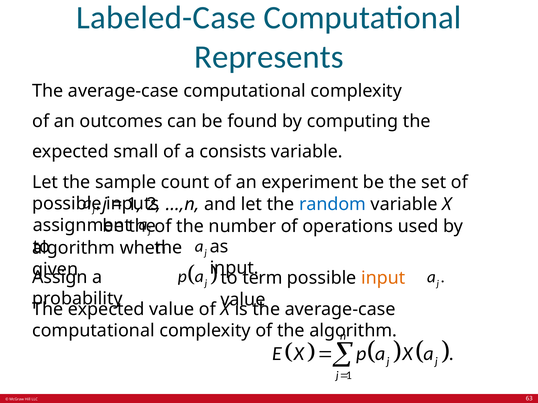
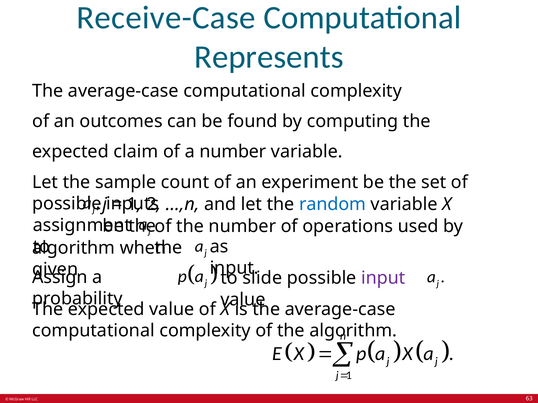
Labeled-Case: Labeled-Case -> Receive-Case
small: small -> claim
a consists: consists -> number
term: term -> slide
input at (383, 278) colour: orange -> purple
